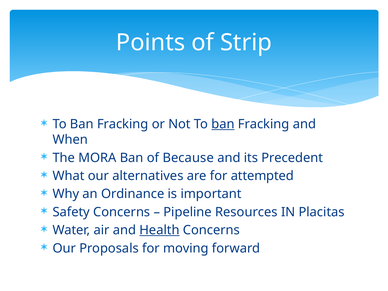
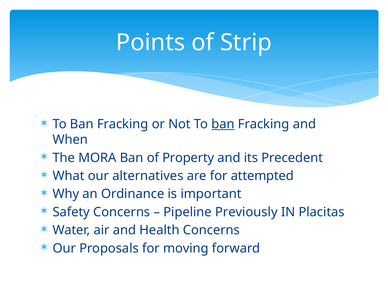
Because: Because -> Property
Resources: Resources -> Previously
Health underline: present -> none
